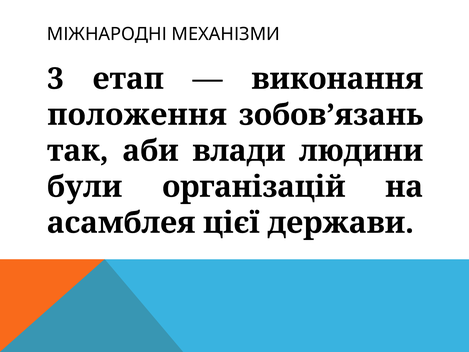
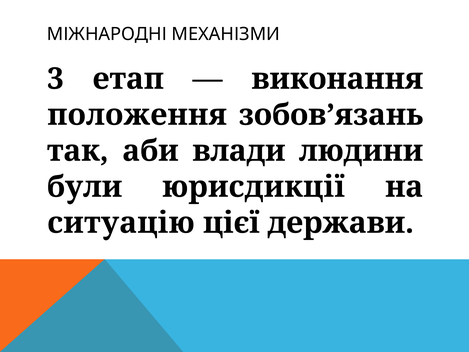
організацій: організацій -> юрисдикції
асамблея: асамблея -> ситуацію
